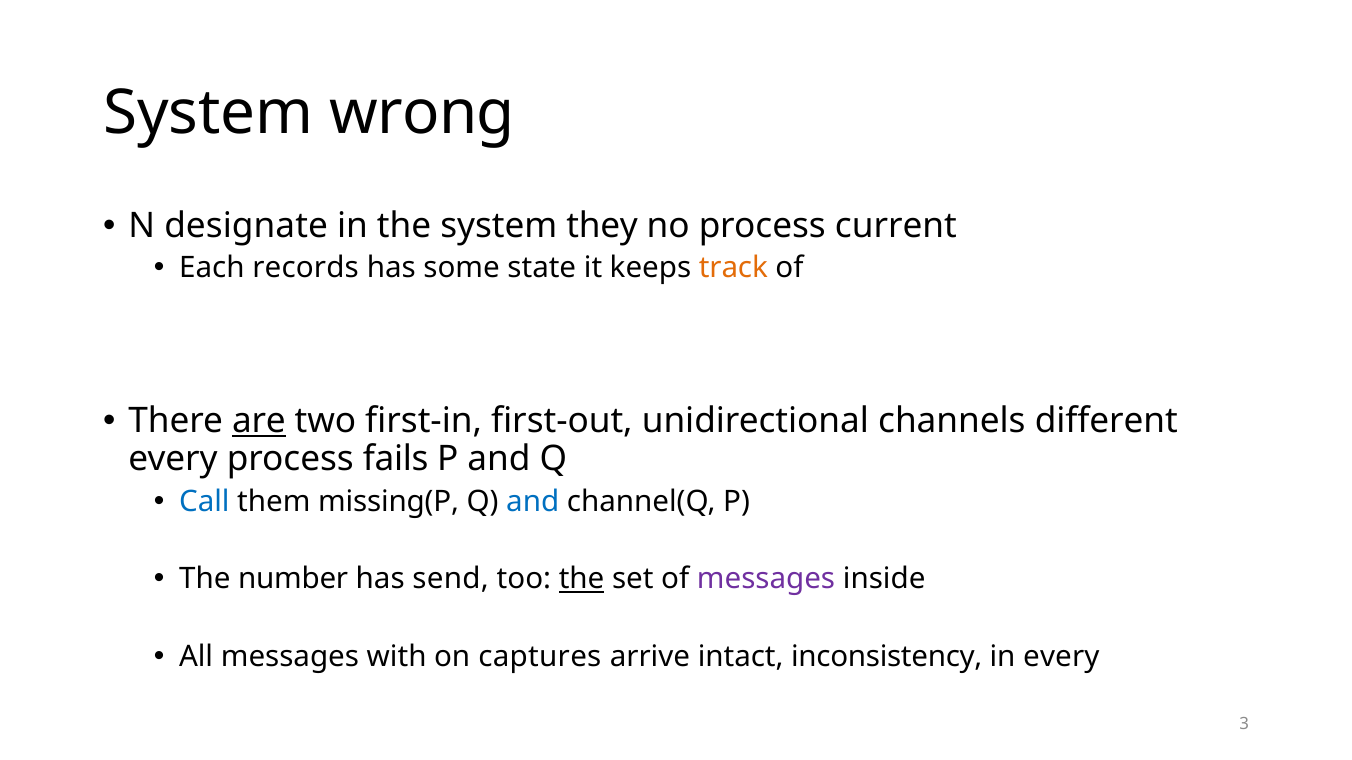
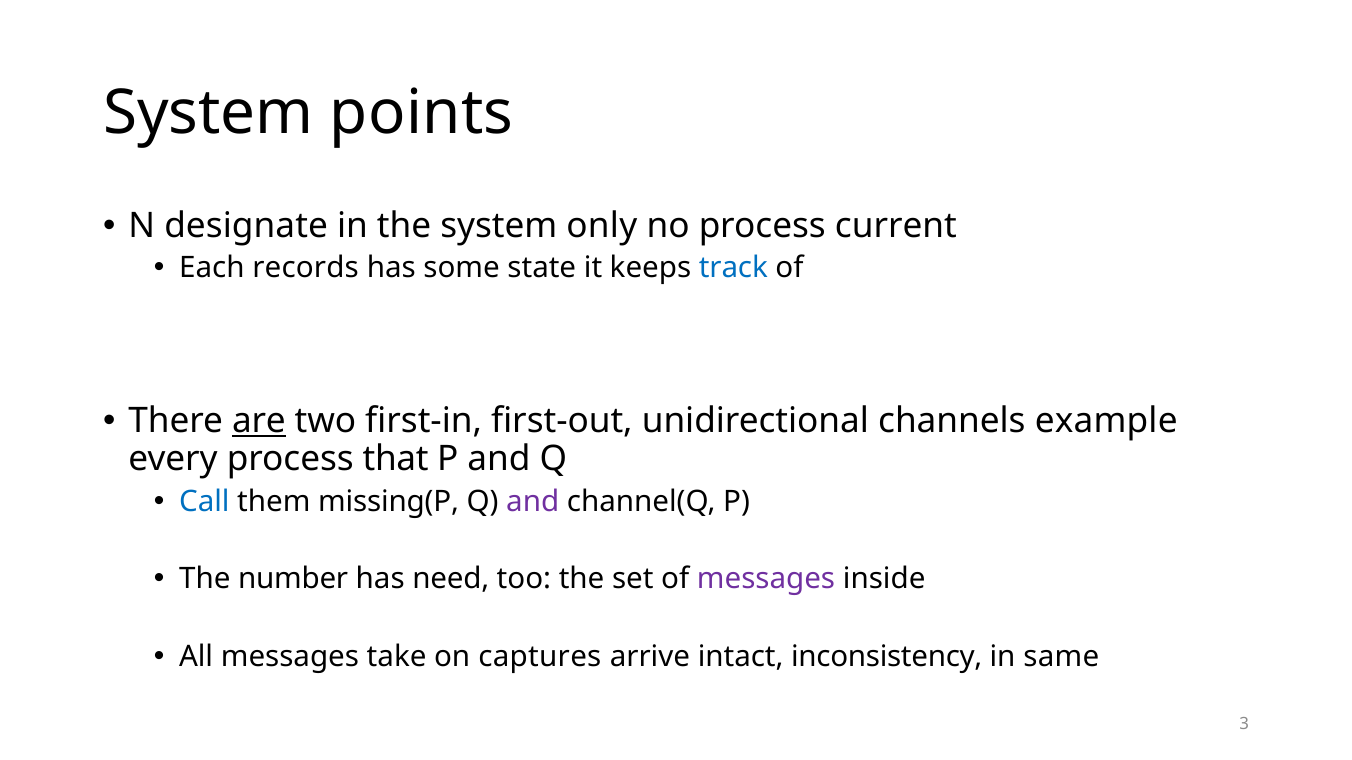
wrong: wrong -> points
they: they -> only
track colour: orange -> blue
different: different -> example
fails: fails -> that
and at (533, 502) colour: blue -> purple
send: send -> need
the at (582, 580) underline: present -> none
with: with -> take
in every: every -> same
